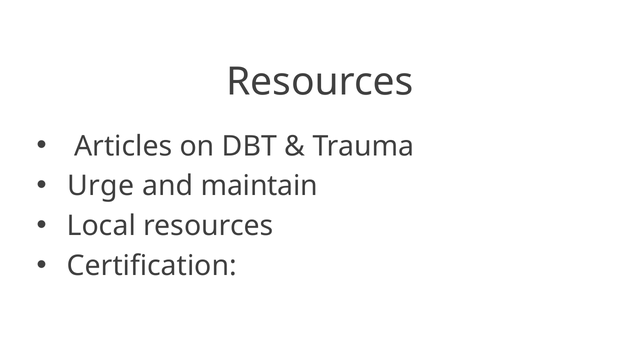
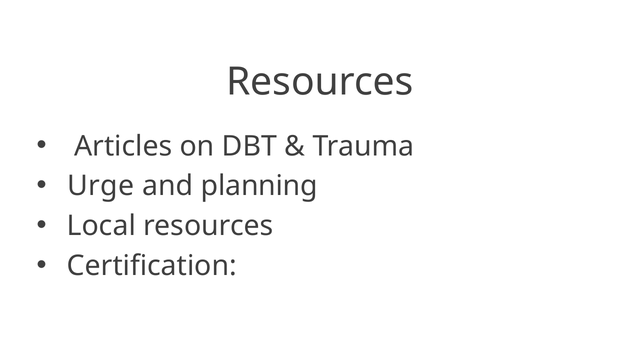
maintain: maintain -> planning
